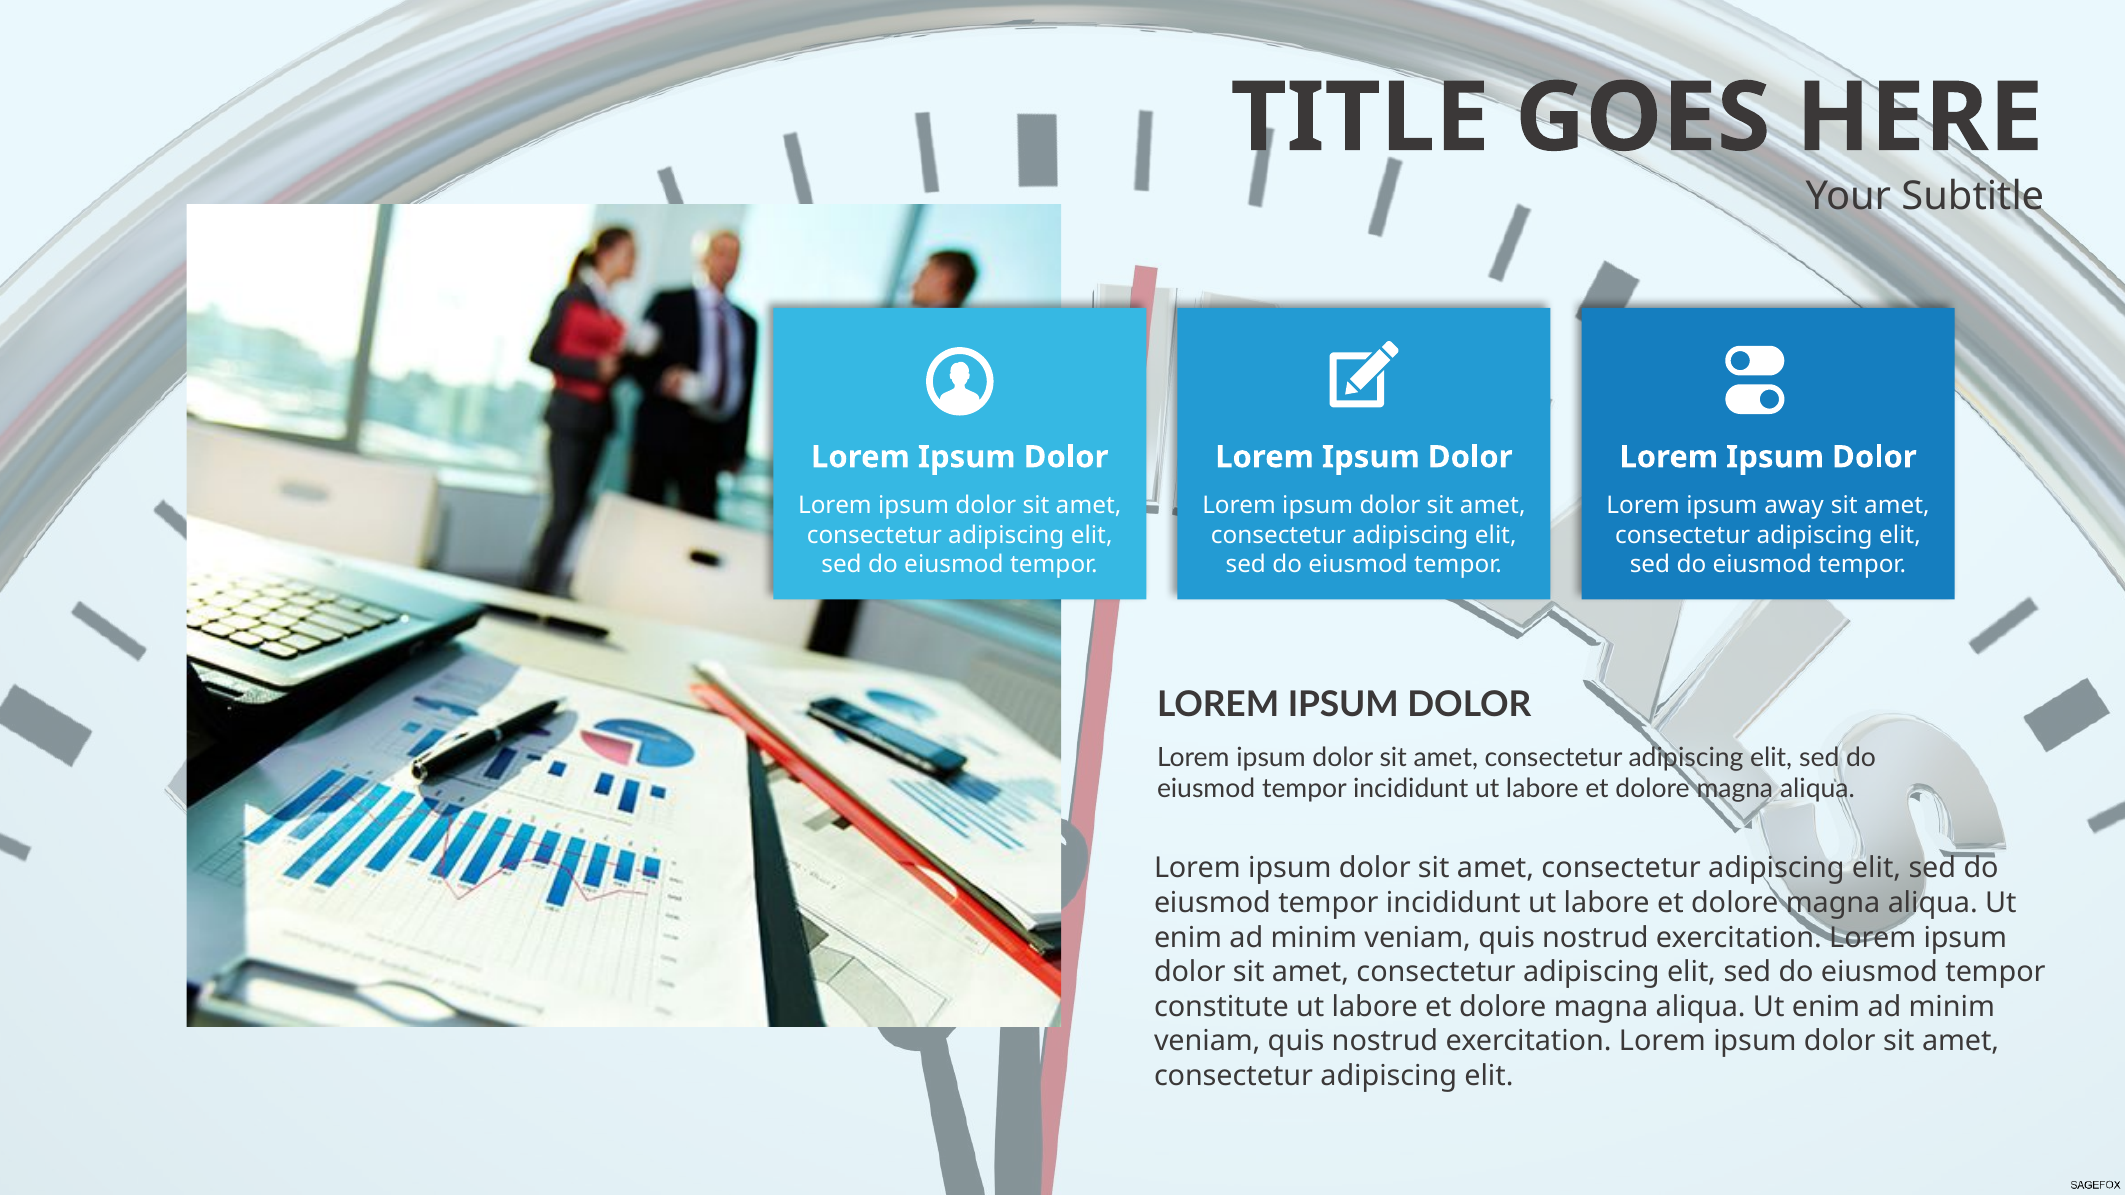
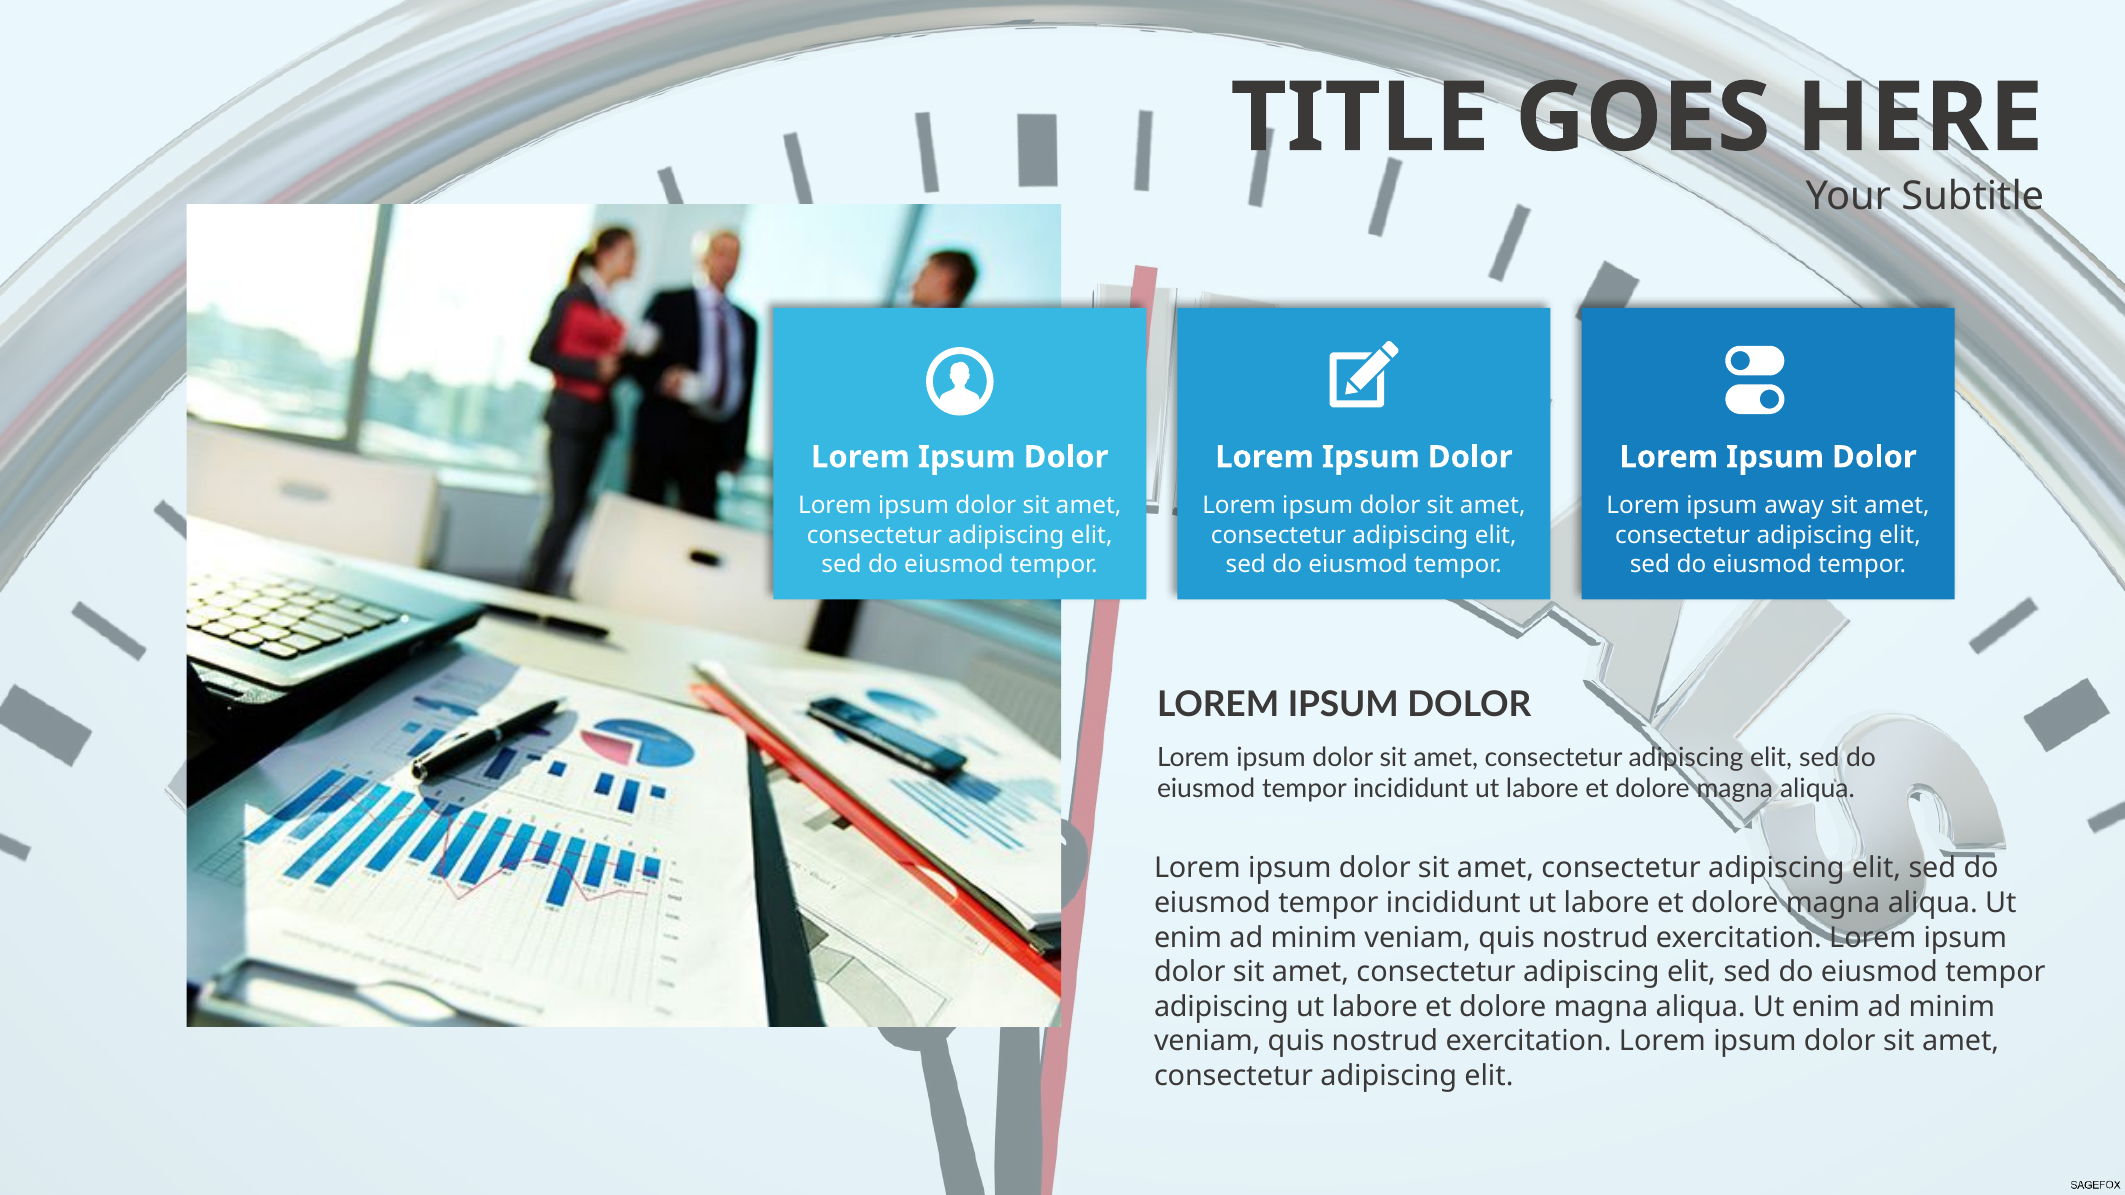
constitute at (1221, 1007): constitute -> adipiscing
